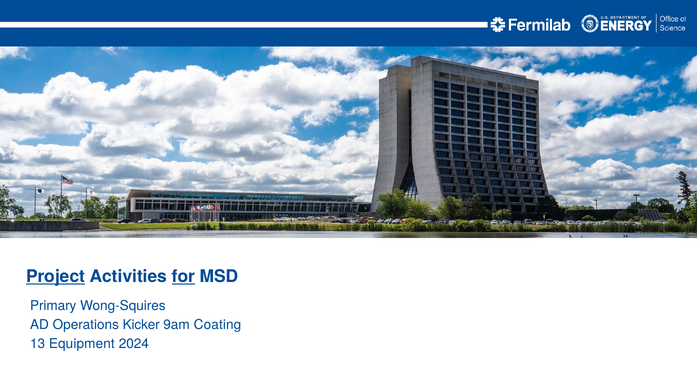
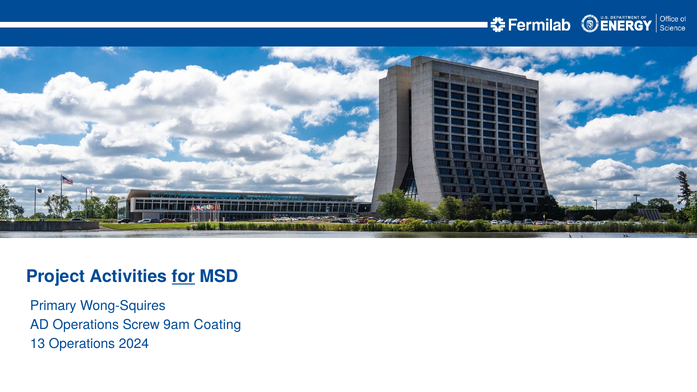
Project underline: present -> none
Kicker: Kicker -> Screw
13 Equipment: Equipment -> Operations
